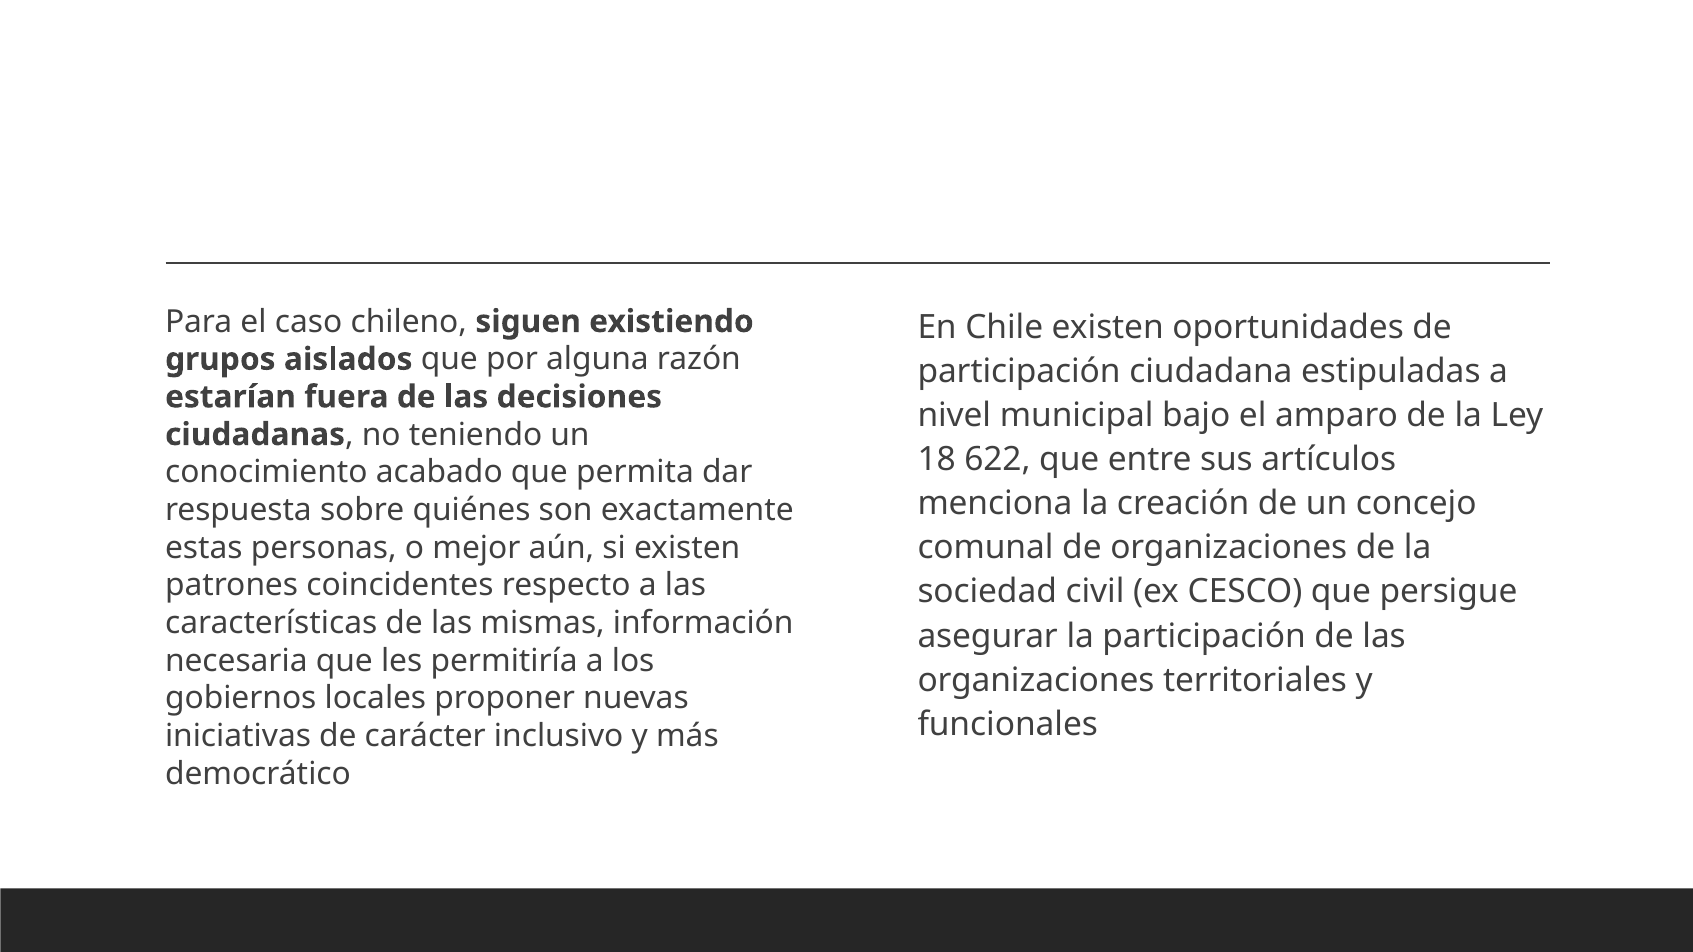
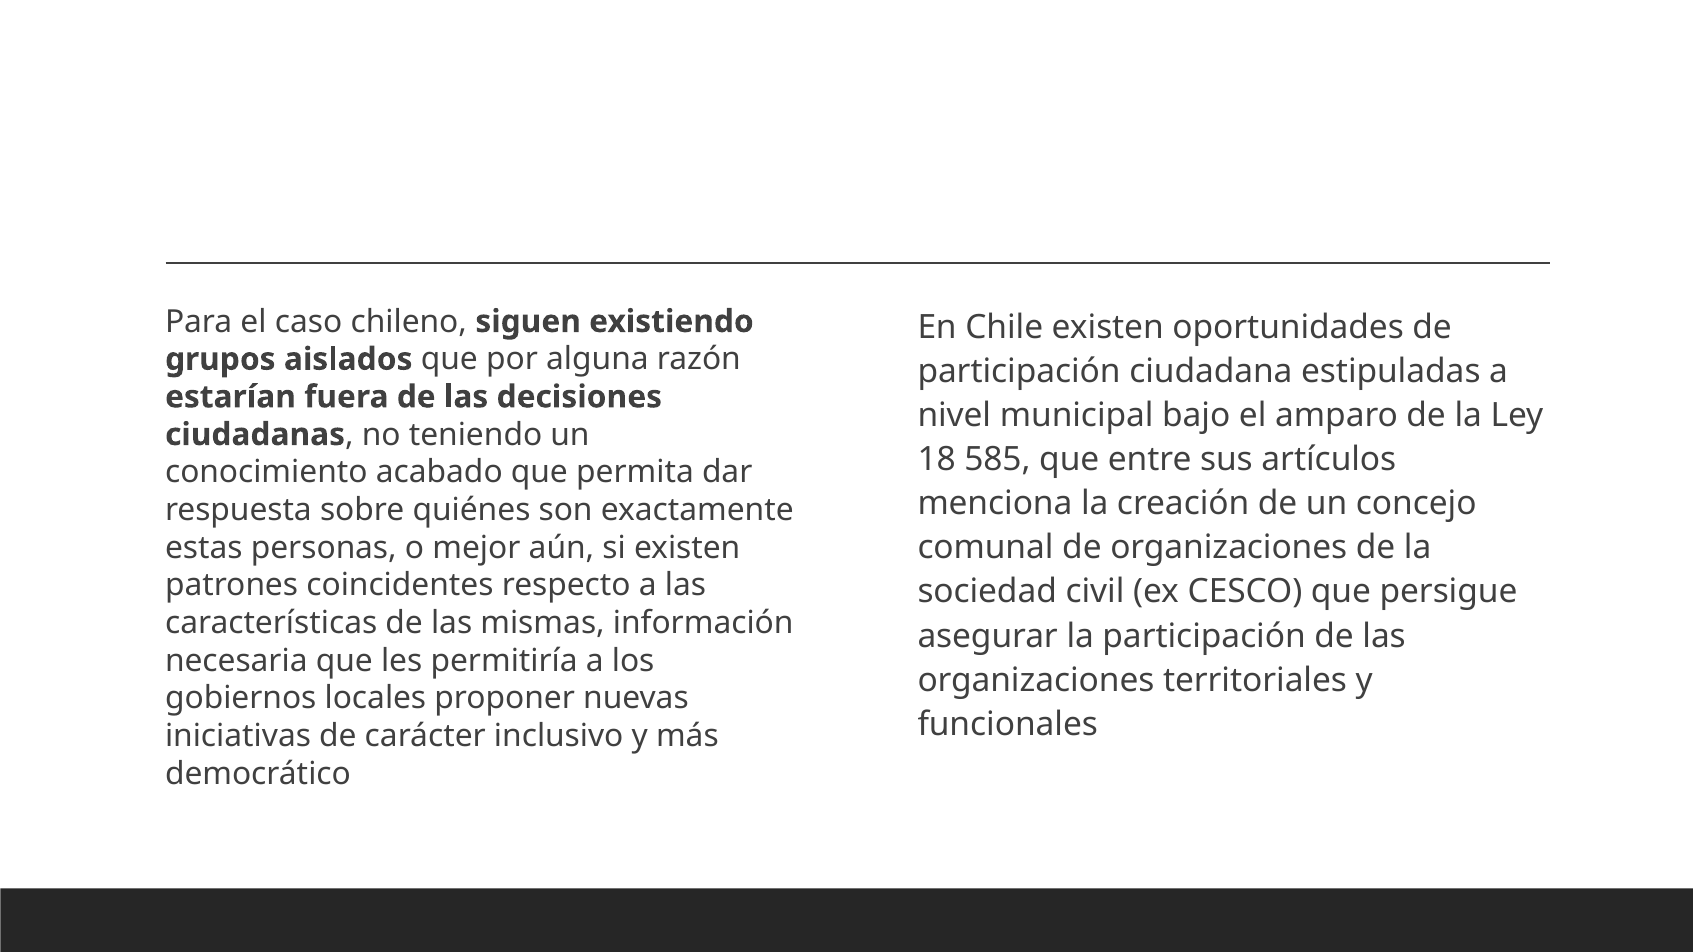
622: 622 -> 585
